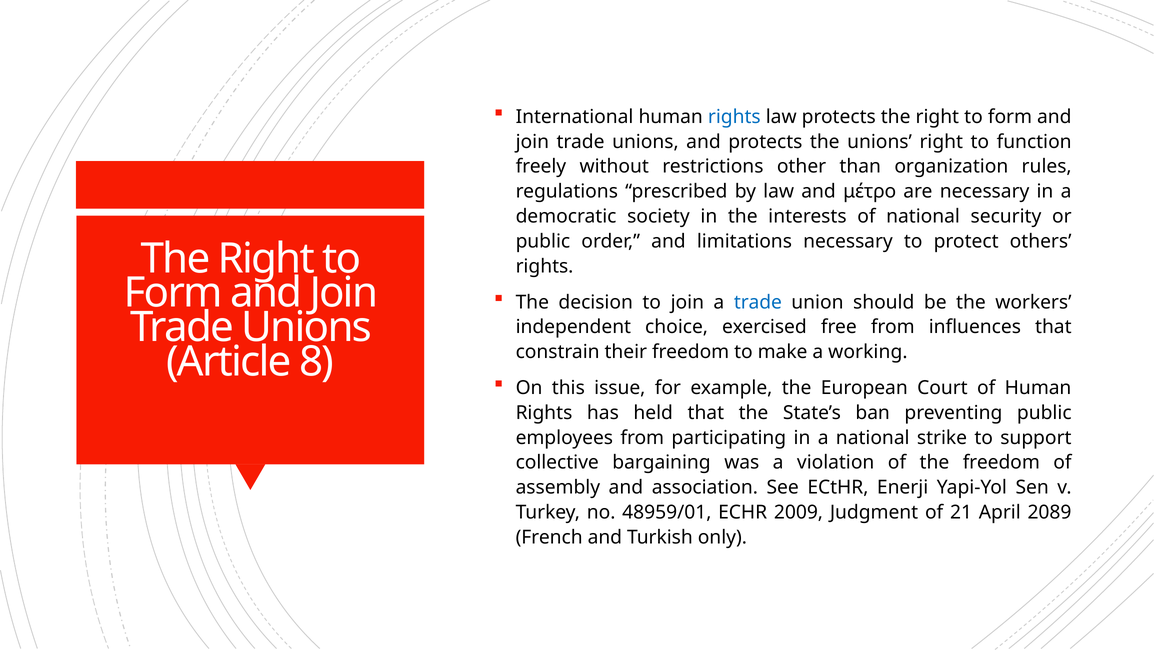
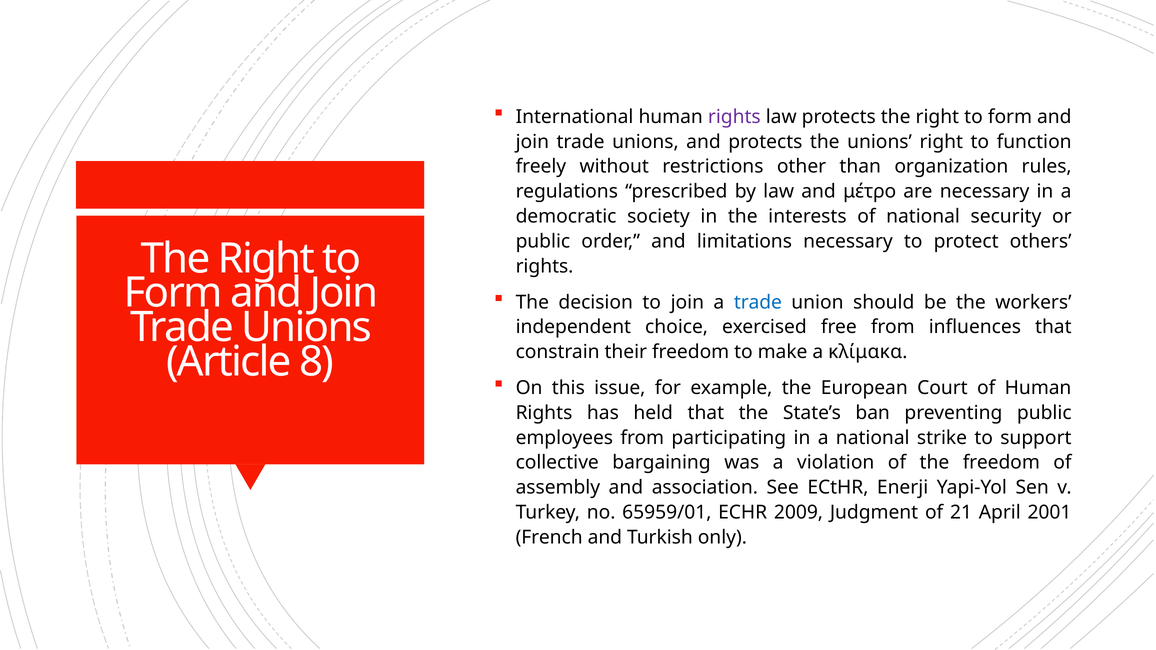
rights at (734, 117) colour: blue -> purple
working: working -> κλίμακα
48959/01: 48959/01 -> 65959/01
2089: 2089 -> 2001
